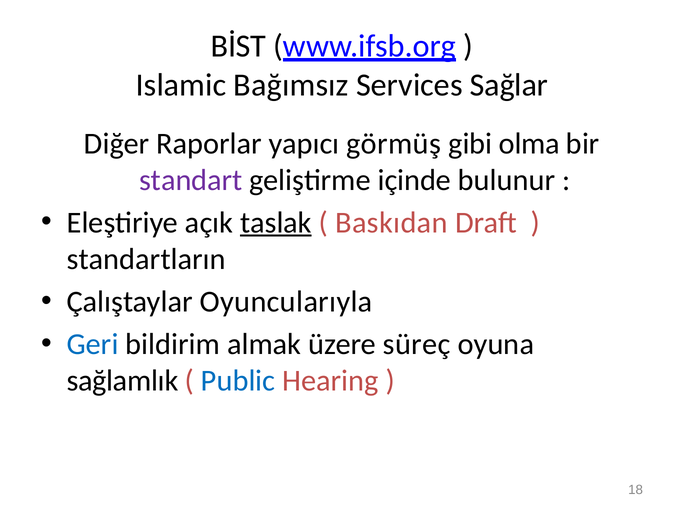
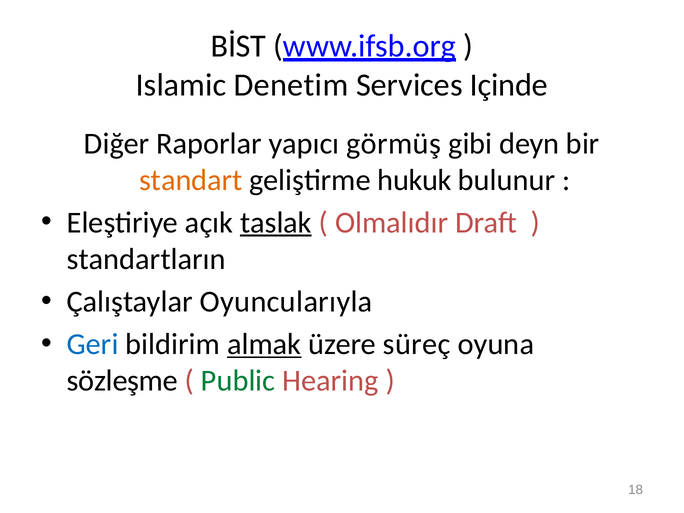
Bağımsız: Bağımsız -> Denetim
Sağlar: Sağlar -> Içinde
olma: olma -> deyn
standart colour: purple -> orange
içinde: içinde -> hukuk
Baskıdan: Baskıdan -> Olmalıdır
almak underline: none -> present
sağlamlık: sağlamlık -> sözleşme
Public colour: blue -> green
